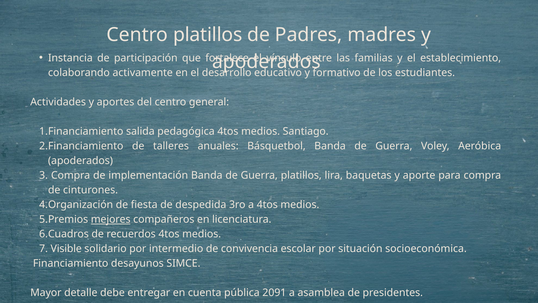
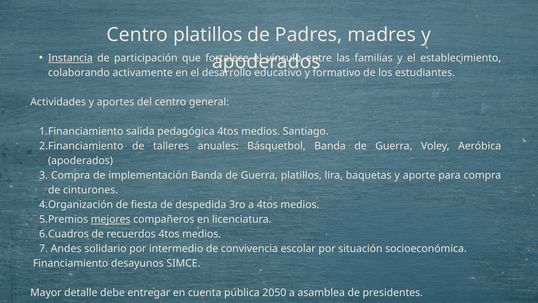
Instancia underline: none -> present
Visible: Visible -> Andes
2091: 2091 -> 2050
